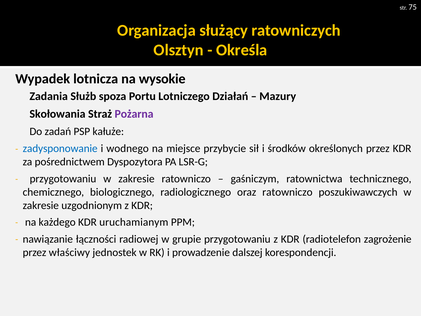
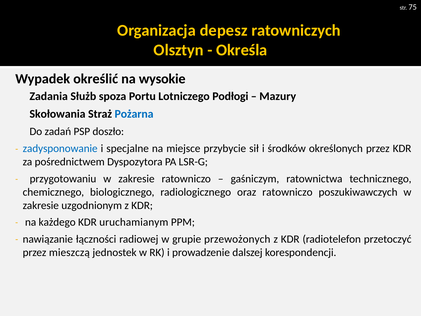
służący: służący -> depesz
lotnicza: lotnicza -> określić
Działań: Działań -> Podłogi
Pożarna colour: purple -> blue
kałuże: kałuże -> doszło
wodnego: wodnego -> specjalne
grupie przygotowaniu: przygotowaniu -> przewożonych
zagrożenie: zagrożenie -> przetoczyć
właściwy: właściwy -> mieszczą
